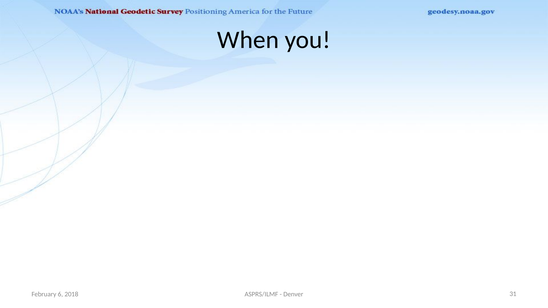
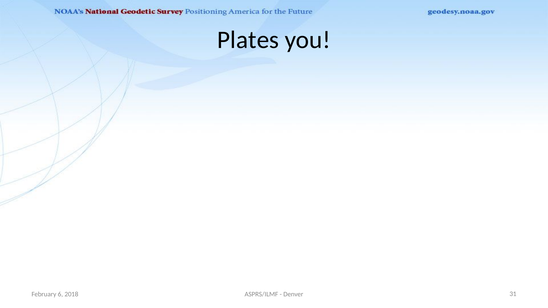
When: When -> Plates
